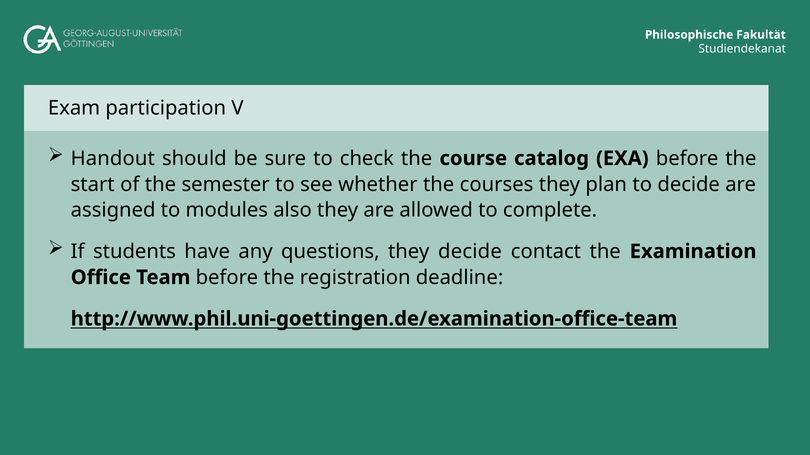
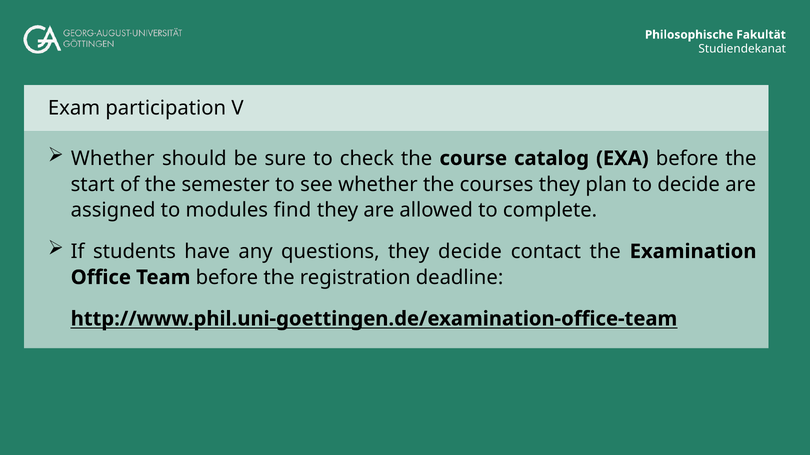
Handout at (113, 159): Handout -> Whether
also: also -> find
